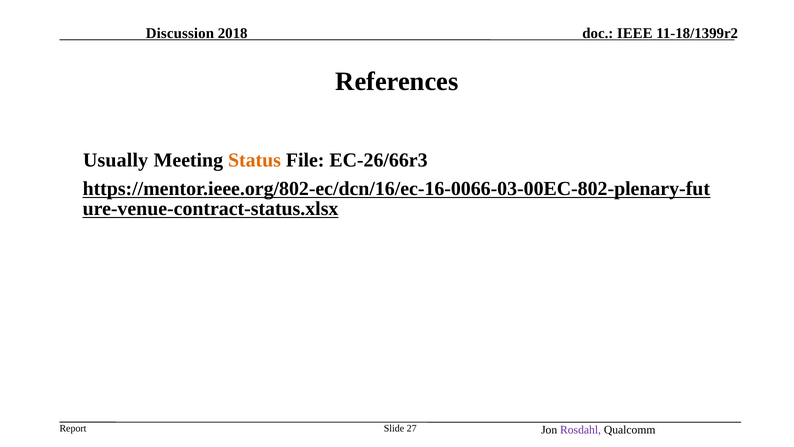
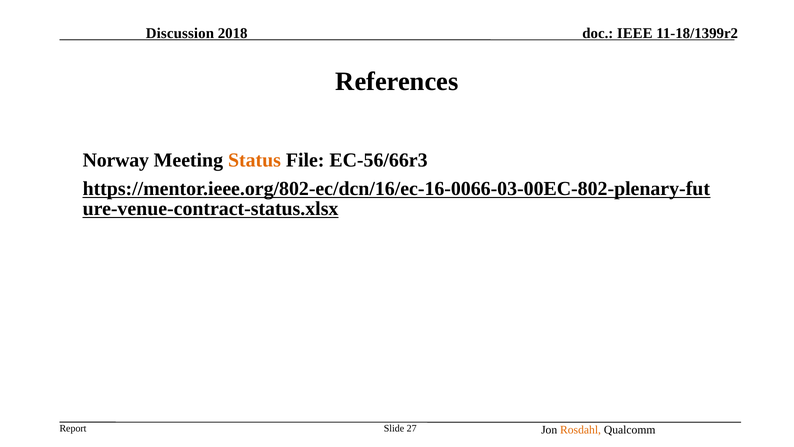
Usually: Usually -> Norway
EC-26/66r3: EC-26/66r3 -> EC-56/66r3
Rosdahl colour: purple -> orange
